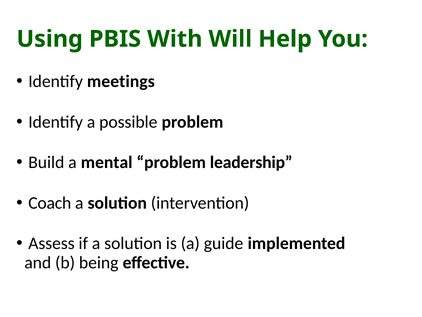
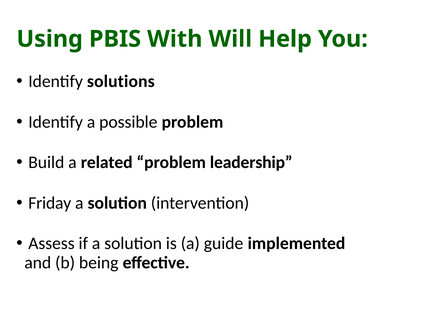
meetings: meetings -> solutions
mental: mental -> related
Coach: Coach -> Friday
